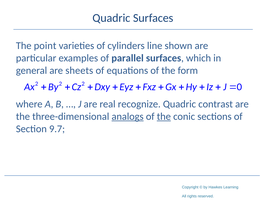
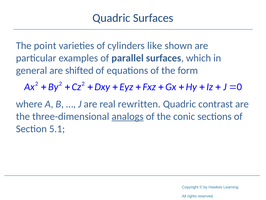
line: line -> like
sheets: sheets -> shifted
recognize: recognize -> rewritten
the at (164, 116) underline: present -> none
9.7: 9.7 -> 5.1
